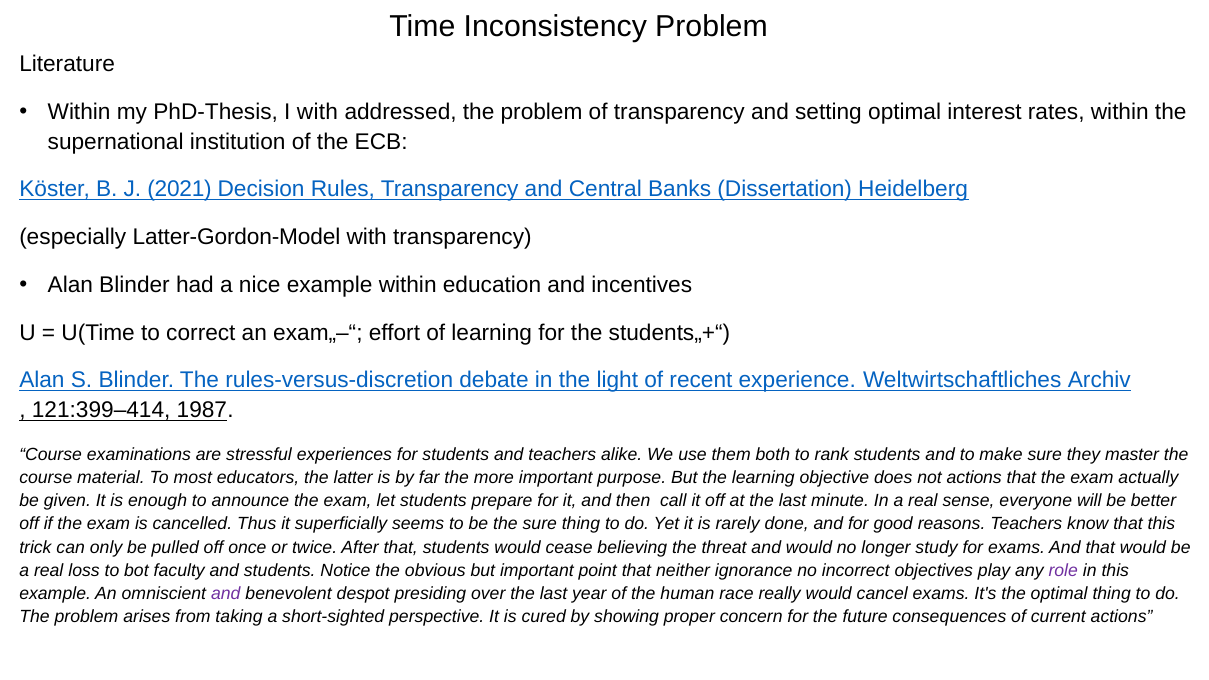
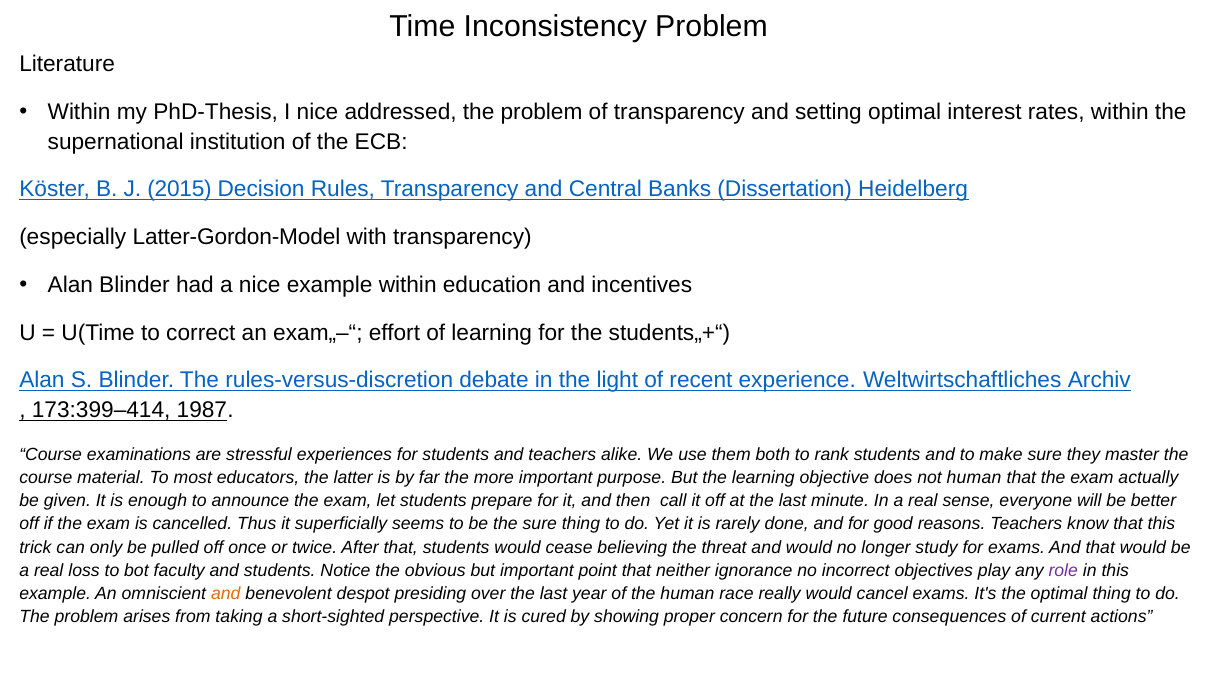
I with: with -> nice
2021: 2021 -> 2015
121:399–414: 121:399–414 -> 173:399–414
not actions: actions -> human
and at (226, 594) colour: purple -> orange
